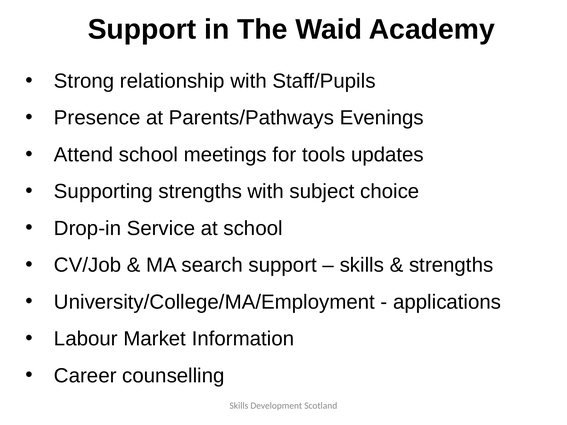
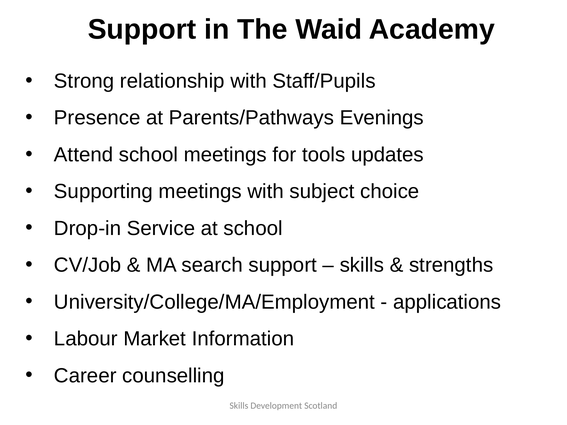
Supporting strengths: strengths -> meetings
